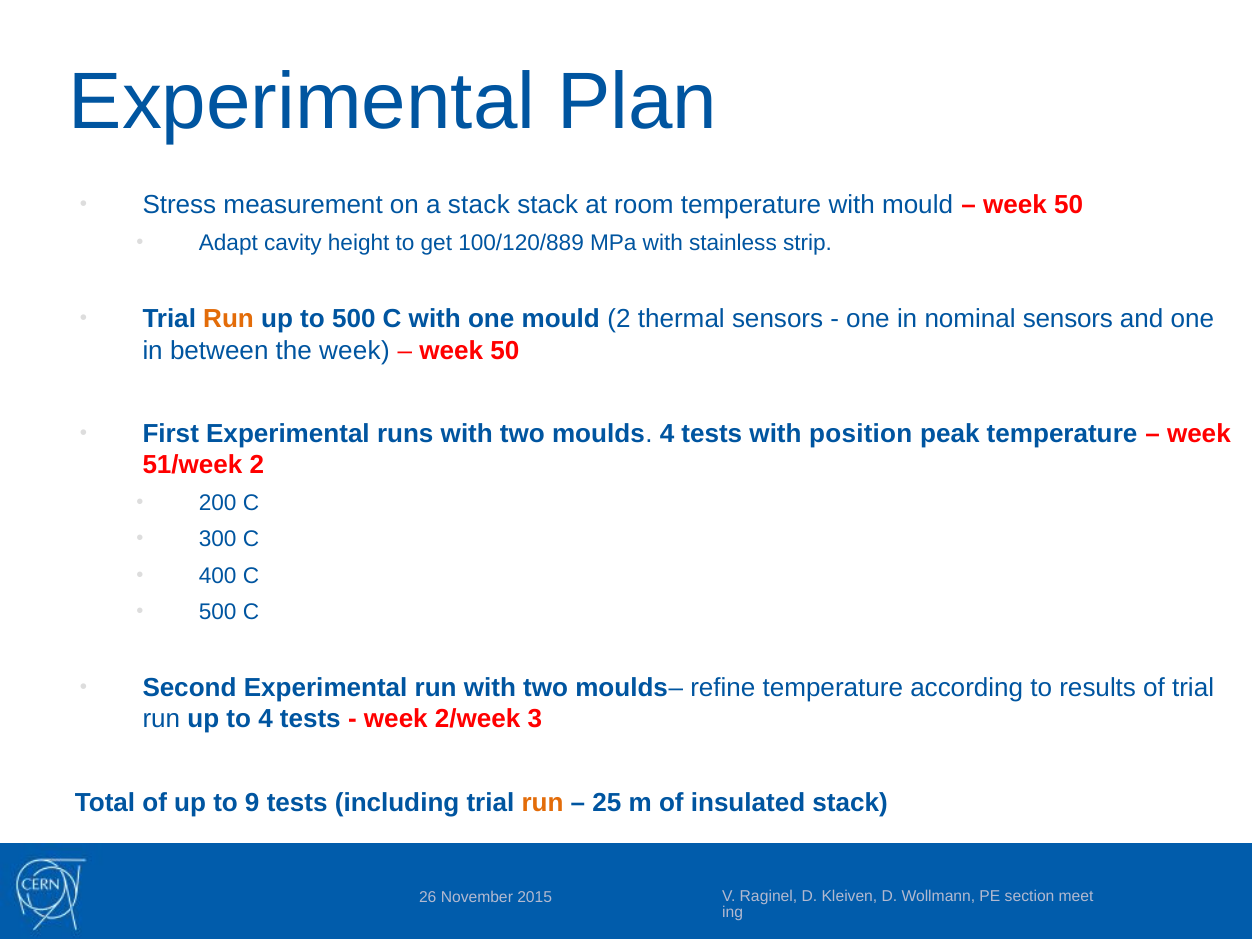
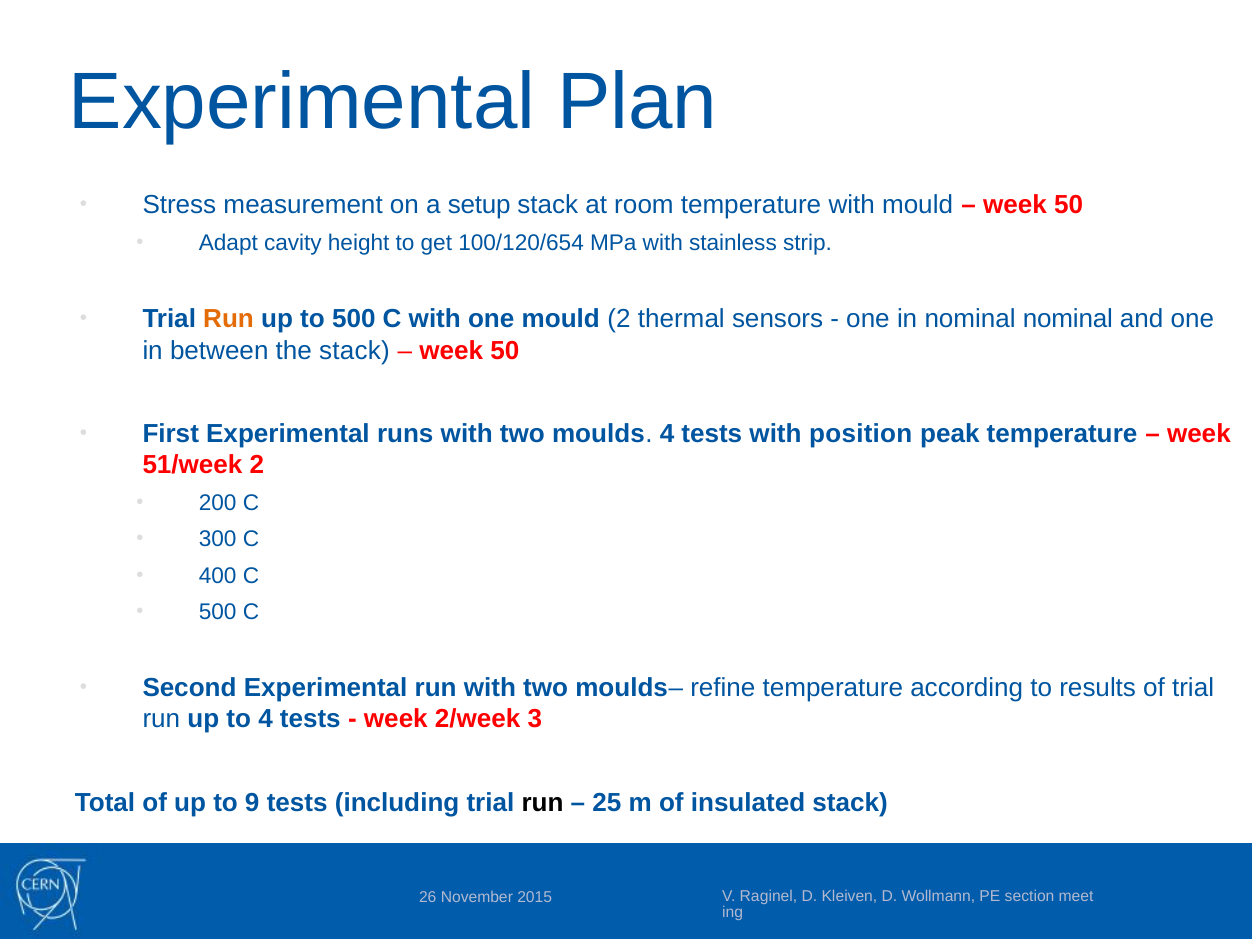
a stack: stack -> setup
100/120/889: 100/120/889 -> 100/120/654
nominal sensors: sensors -> nominal
the week: week -> stack
run at (542, 803) colour: orange -> black
